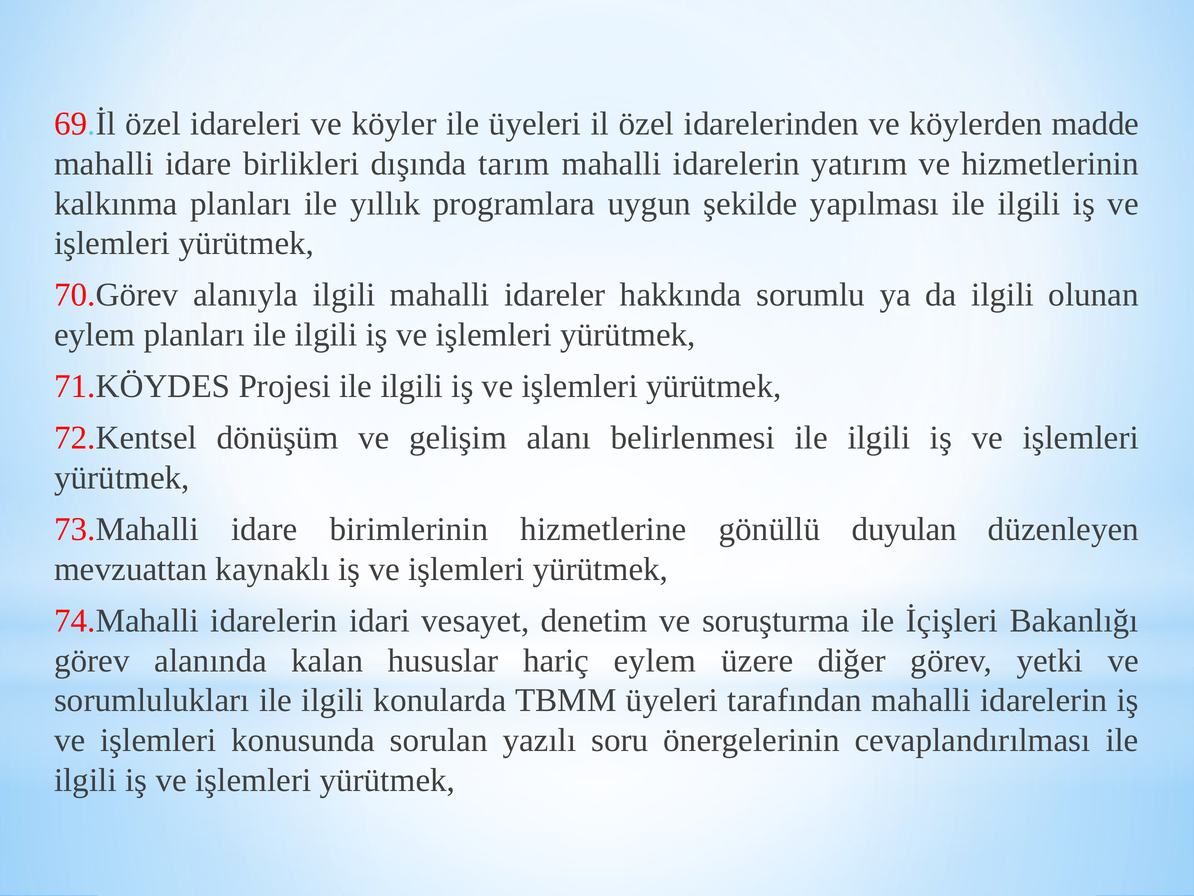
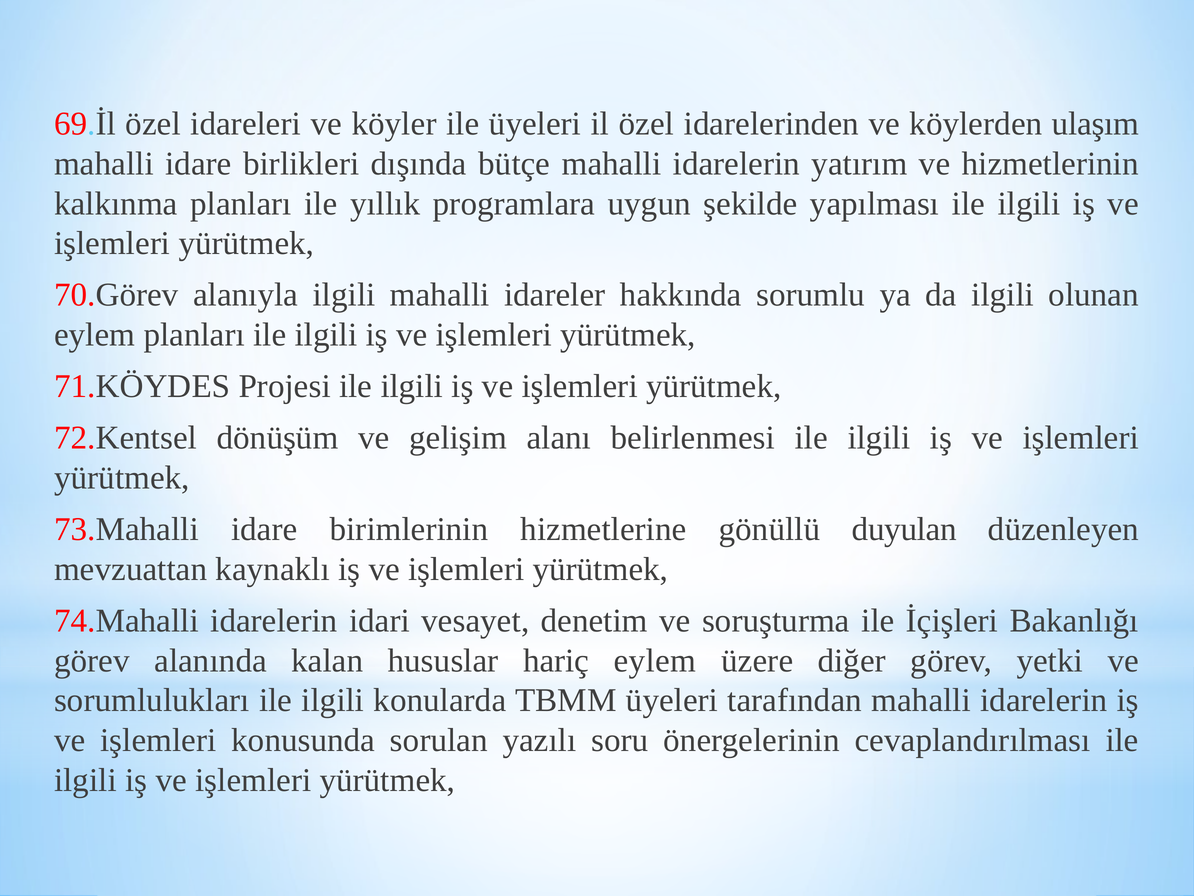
madde: madde -> ulaşım
tarım: tarım -> bütçe
